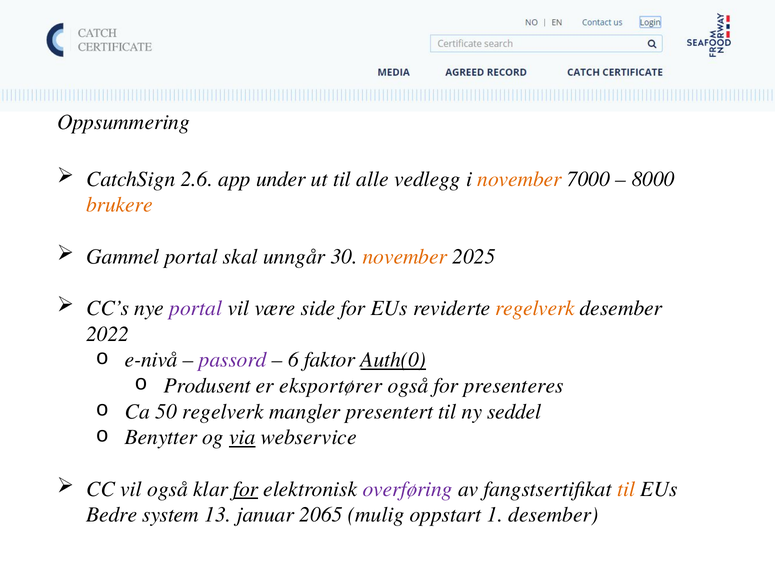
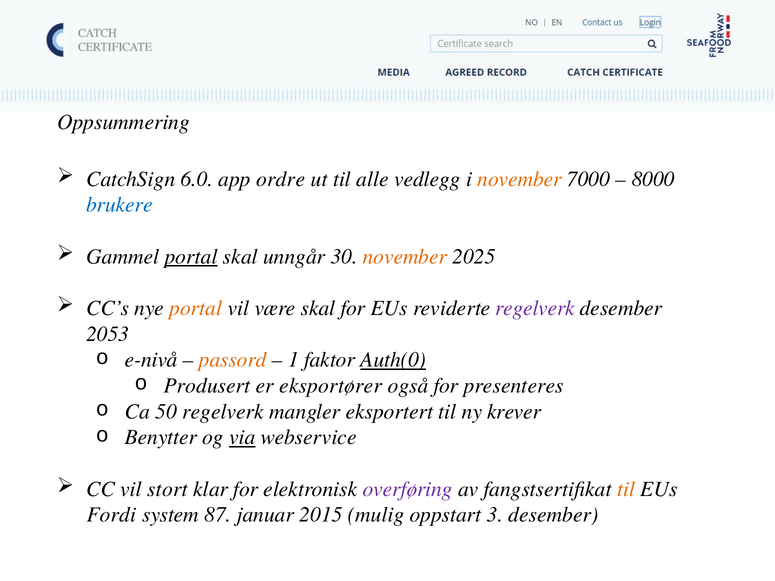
2.6: 2.6 -> 6.0
under: under -> ordre
brukere colour: orange -> blue
portal at (191, 257) underline: none -> present
portal at (196, 308) colour: purple -> orange
være side: side -> skal
regelverk at (535, 308) colour: orange -> purple
2022: 2022 -> 2053
passord colour: purple -> orange
6: 6 -> 1
Produsent: Produsent -> Produsert
presentert: presentert -> eksportert
seddel: seddel -> krever
vil også: også -> stort
for at (246, 489) underline: present -> none
Bedre: Bedre -> Fordi
13: 13 -> 87
2065: 2065 -> 2015
1: 1 -> 3
